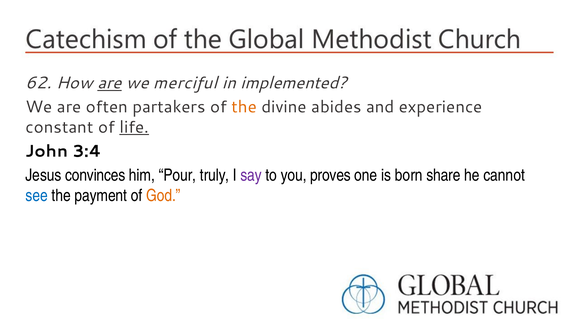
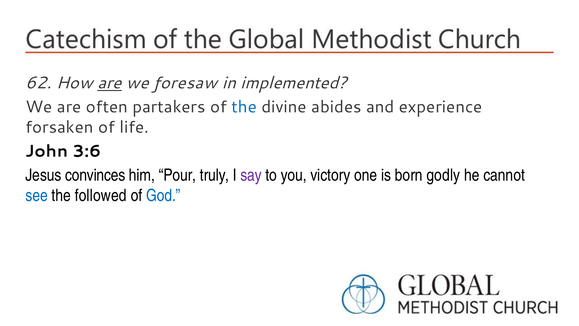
merciful: merciful -> foresaw
the at (244, 107) colour: orange -> blue
constant: constant -> forsaken
life underline: present -> none
3:4: 3:4 -> 3:6
proves: proves -> victory
share: share -> godly
payment: payment -> followed
God colour: orange -> blue
